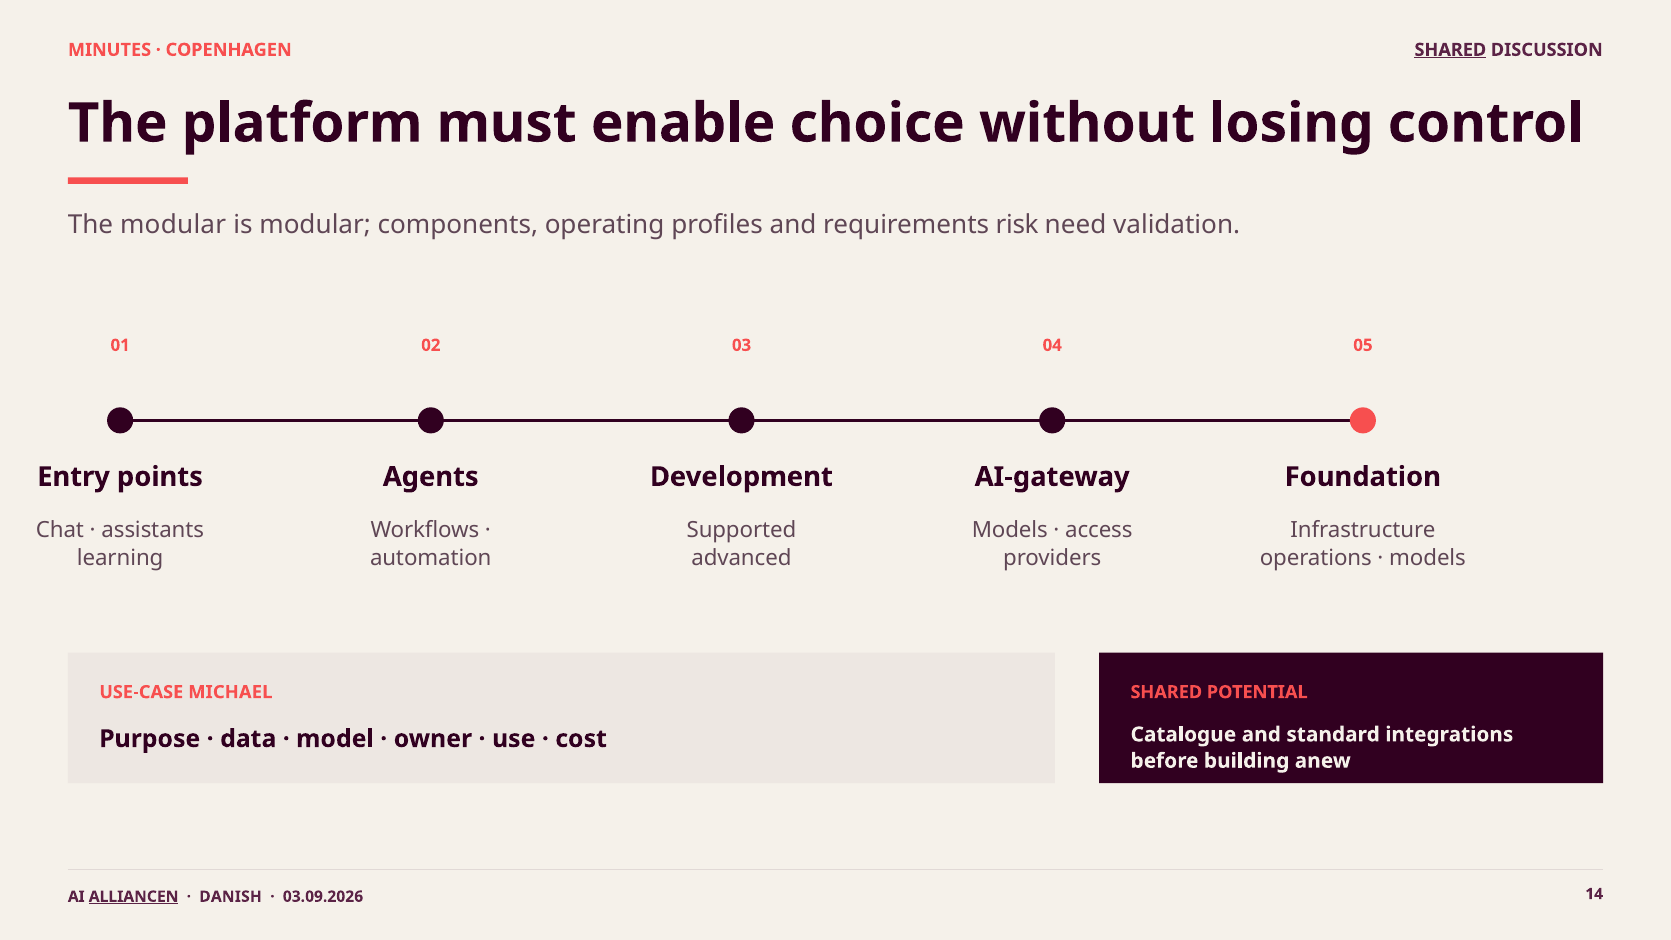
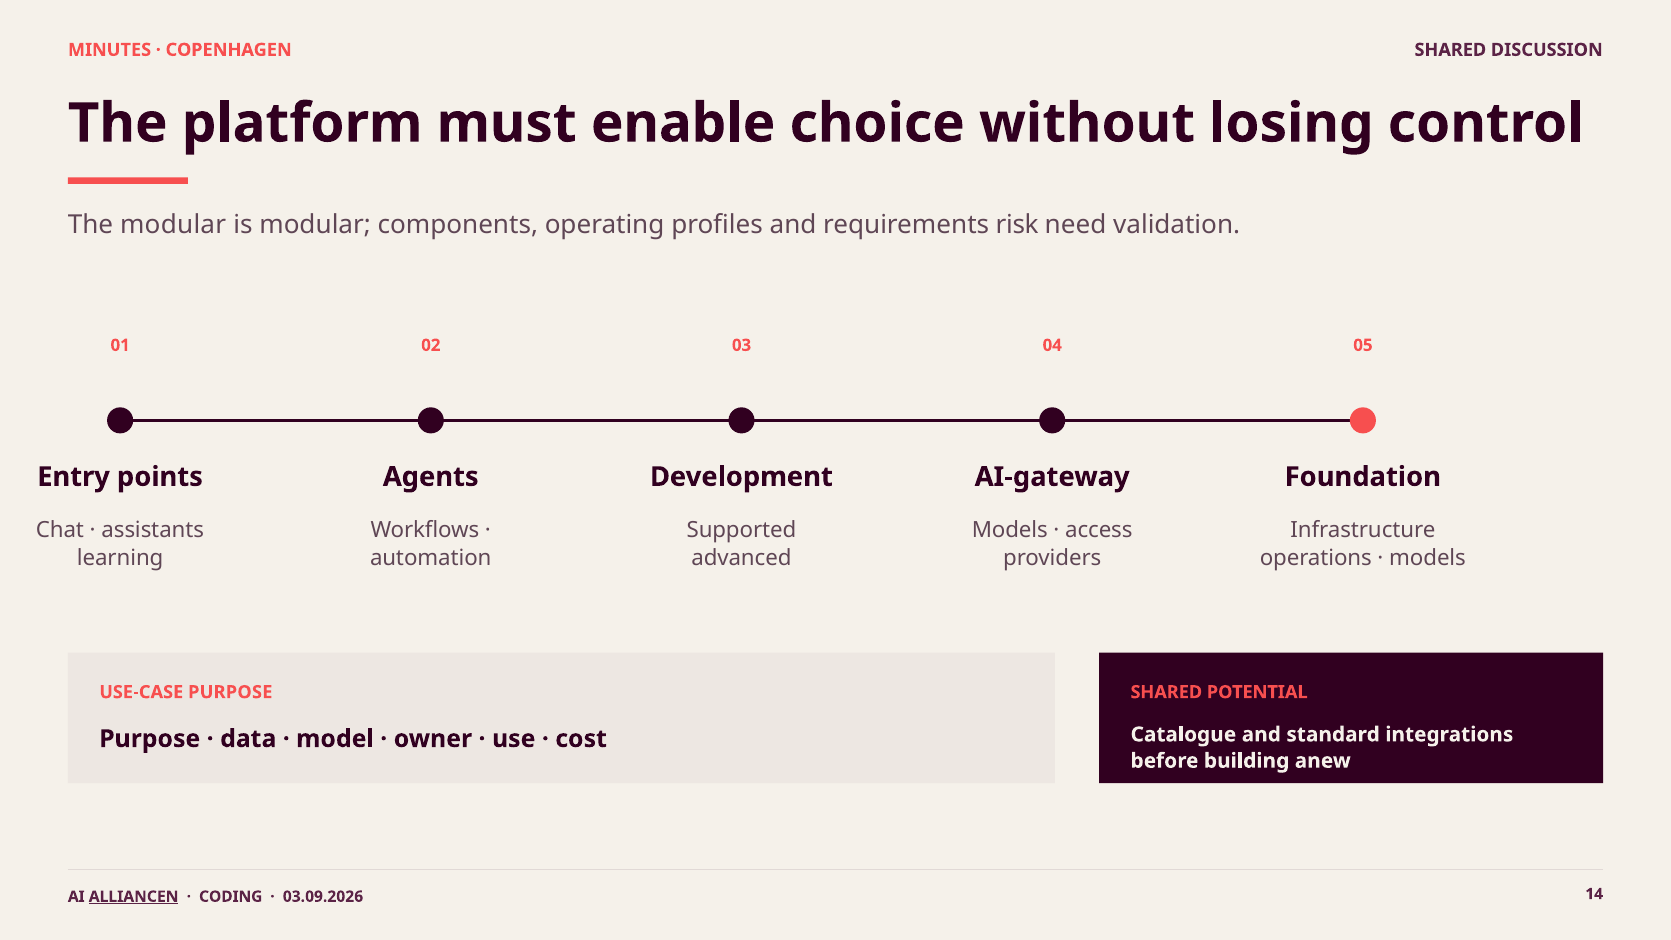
SHARED at (1450, 50) underline: present -> none
USE-CASE MICHAEL: MICHAEL -> PURPOSE
DANISH: DANISH -> CODING
